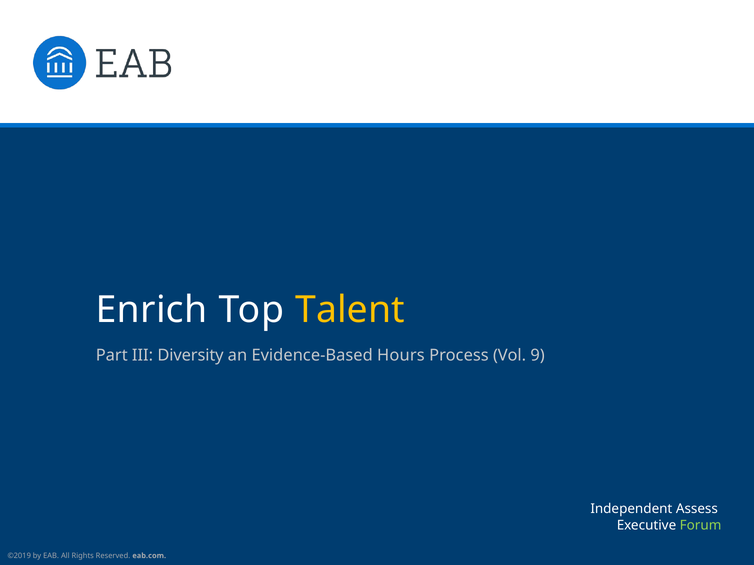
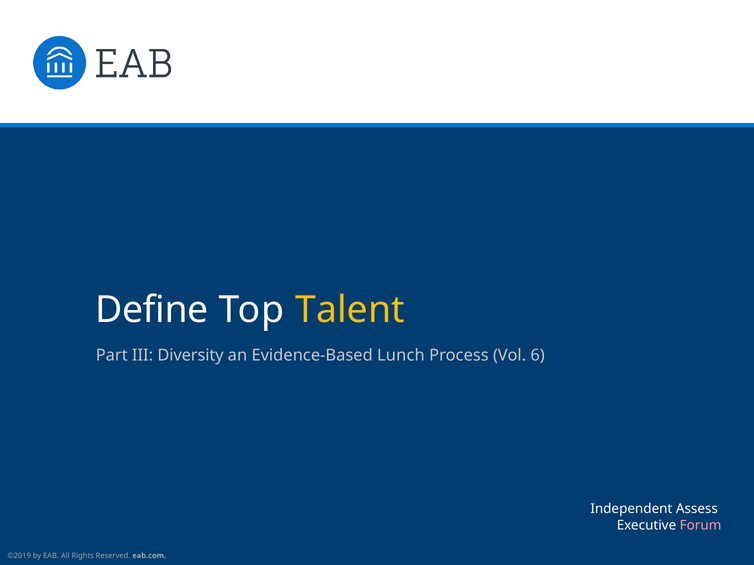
Enrich: Enrich -> Define
Hours: Hours -> Lunch
9: 9 -> 6
Forum colour: light green -> pink
